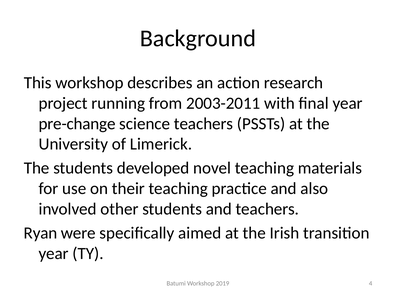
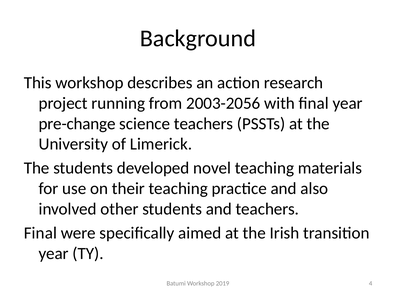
2003-2011: 2003-2011 -> 2003-2056
Ryan at (41, 233): Ryan -> Final
